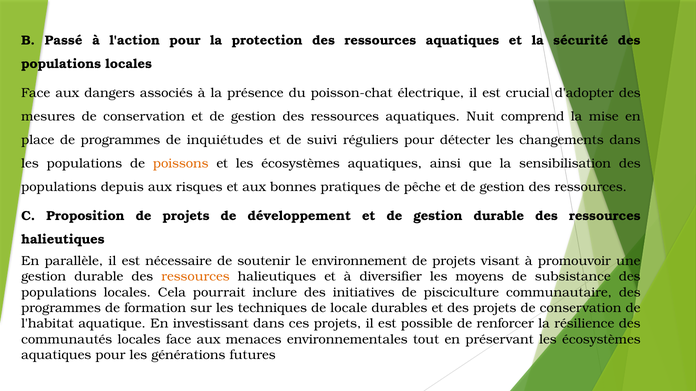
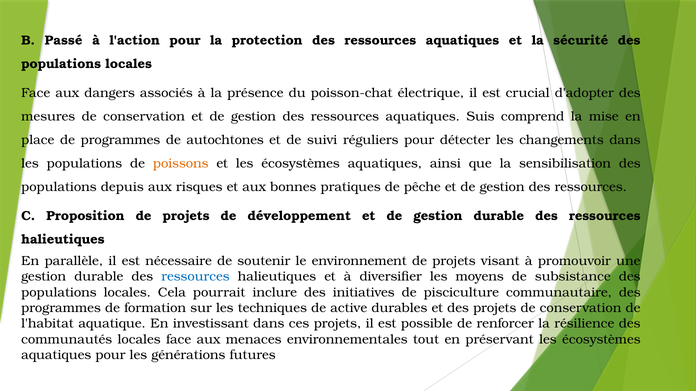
Nuit: Nuit -> Suis
inquiétudes: inquiétudes -> autochtones
ressources at (195, 277) colour: orange -> blue
locale: locale -> active
